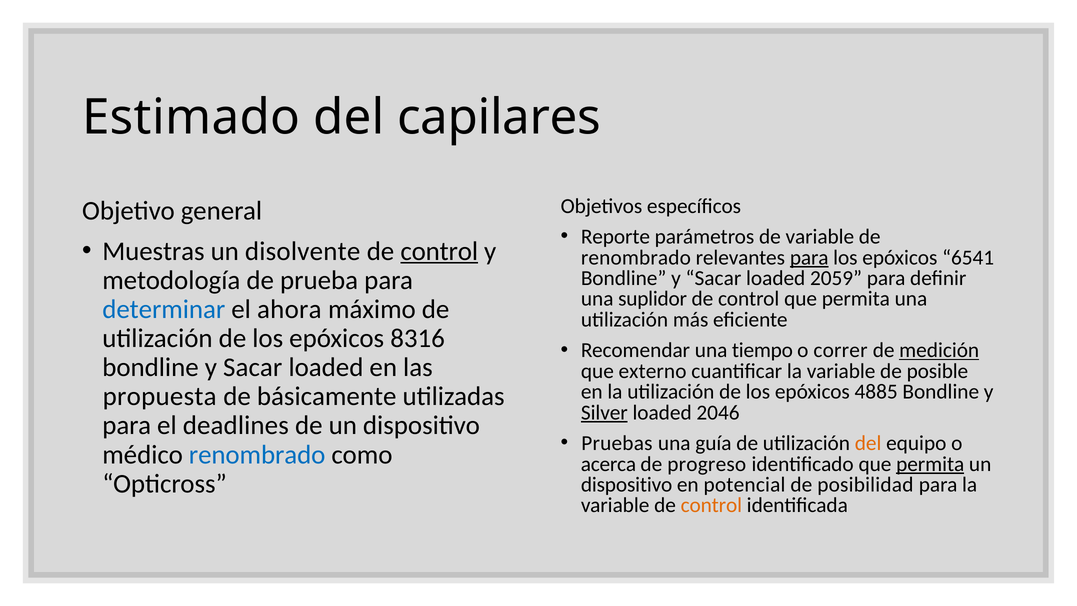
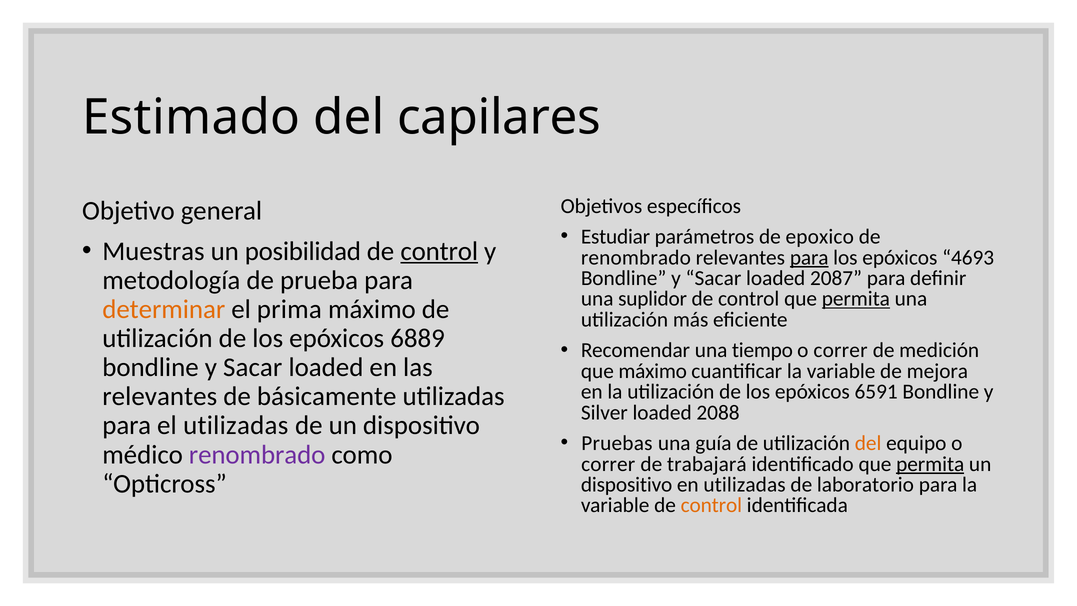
Reporte: Reporte -> Estudiar
de variable: variable -> epoxico
disolvente: disolvente -> posibilidad
6541: 6541 -> 4693
2059: 2059 -> 2087
permita at (856, 299) underline: none -> present
determinar colour: blue -> orange
ahora: ahora -> prima
8316: 8316 -> 6889
medición underline: present -> none
que externo: externo -> máximo
posible: posible -> mejora
4885: 4885 -> 6591
propuesta at (160, 396): propuesta -> relevantes
Silver underline: present -> none
2046: 2046 -> 2088
el deadlines: deadlines -> utilizadas
renombrado at (257, 455) colour: blue -> purple
acerca at (608, 464): acerca -> correr
progreso: progreso -> trabajará
en potencial: potencial -> utilizadas
posibilidad: posibilidad -> laboratorio
